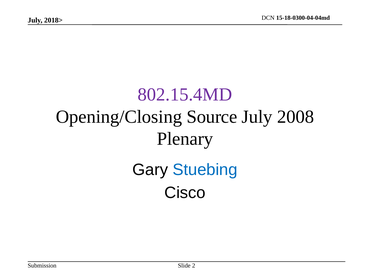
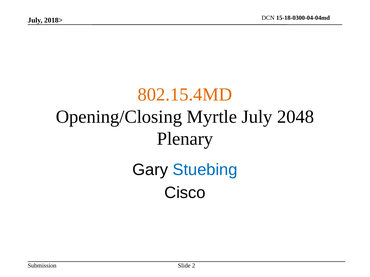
802.15.4MD colour: purple -> orange
Source: Source -> Myrtle
2008: 2008 -> 2048
